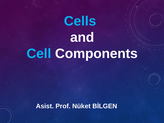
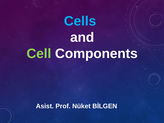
Cell colour: light blue -> light green
